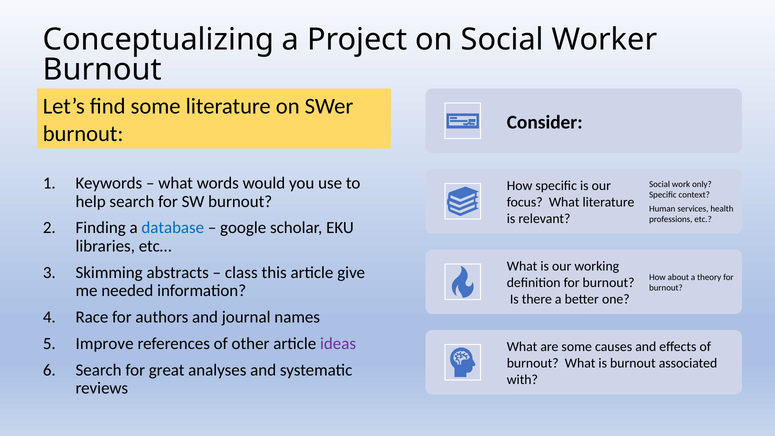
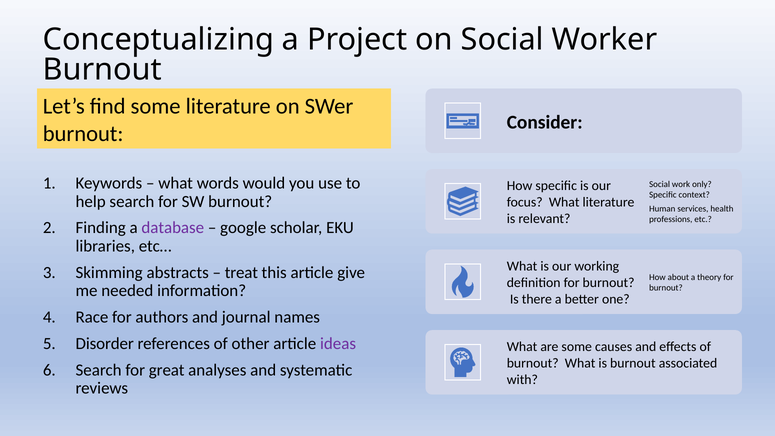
database colour: blue -> purple
class: class -> treat
Improve: Improve -> Disorder
